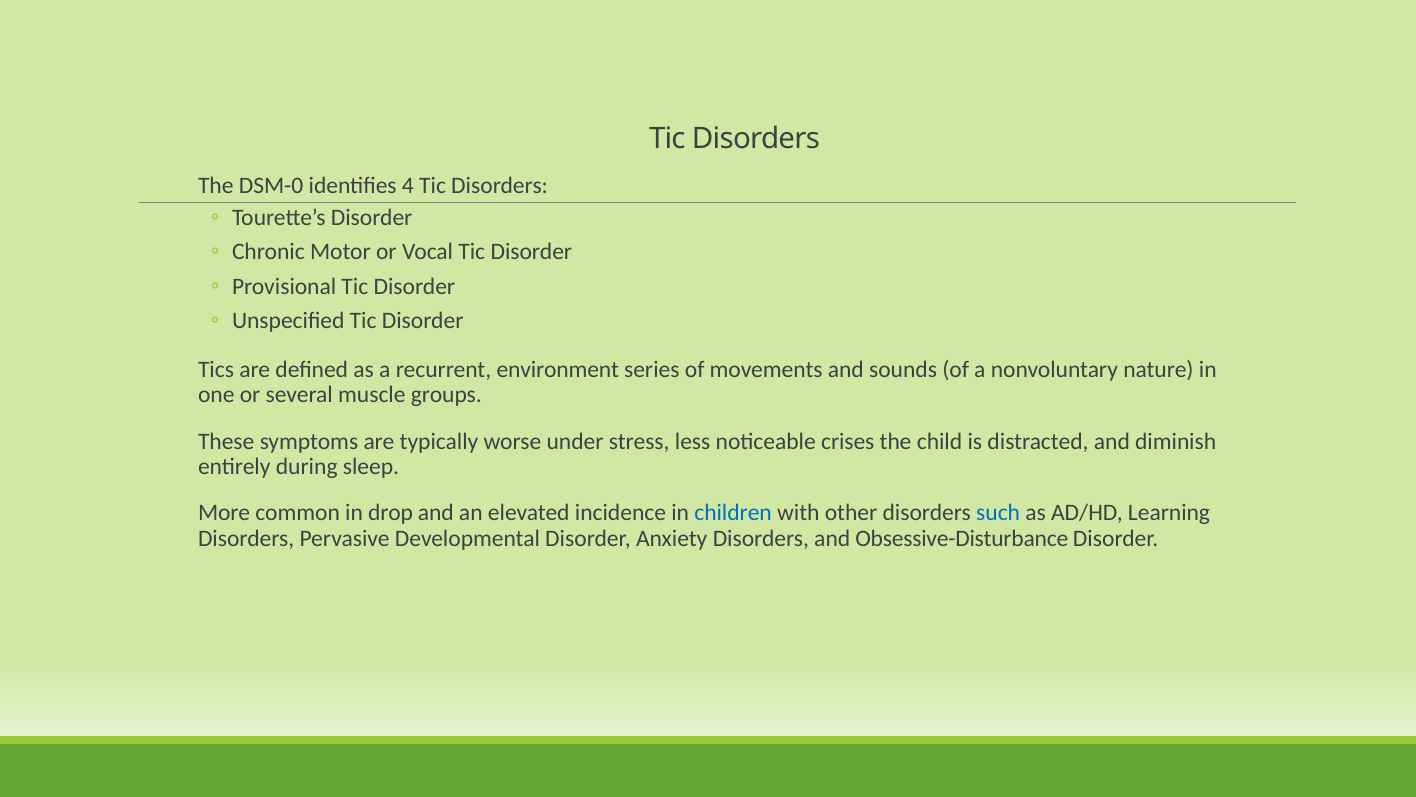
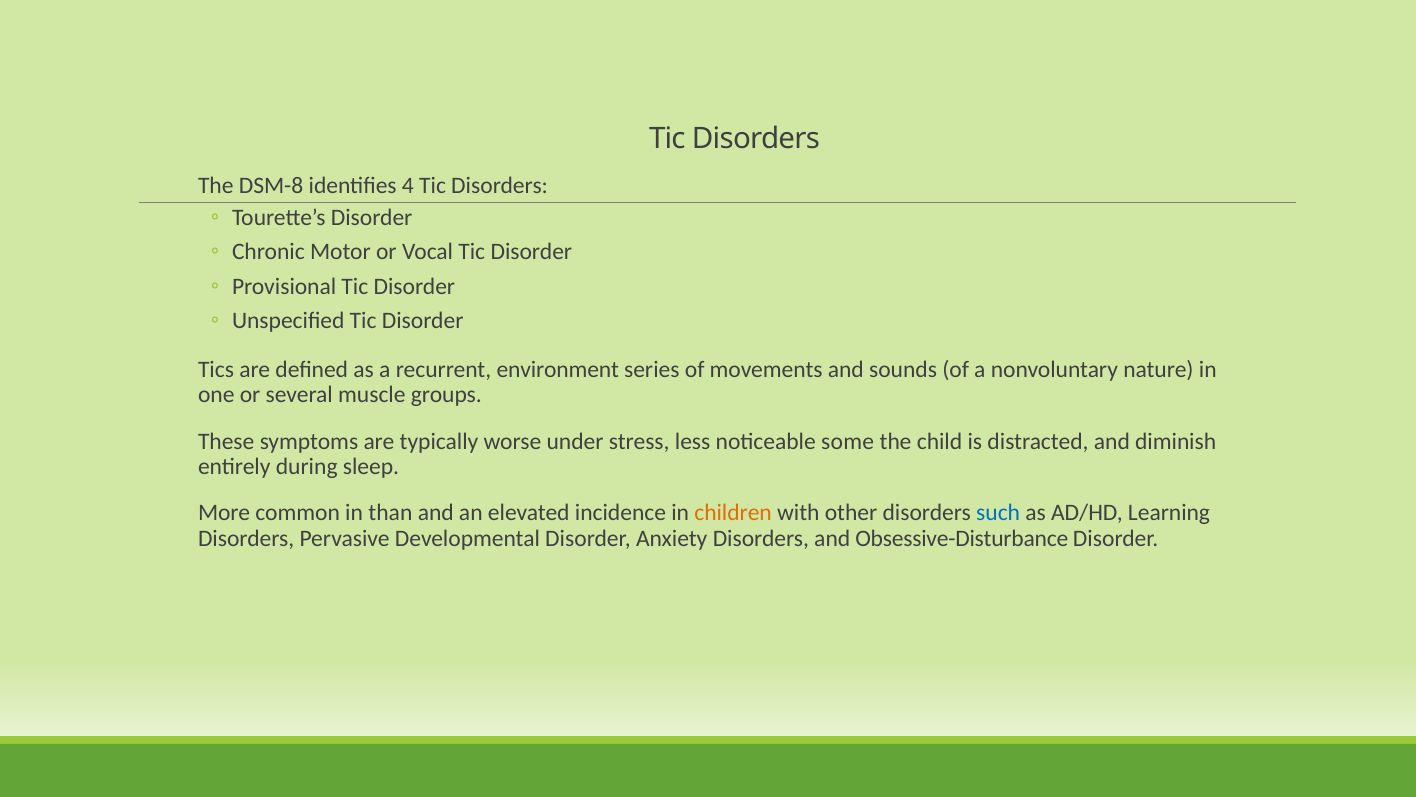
DSM-0: DSM-0 -> DSM-8
crises: crises -> some
drop: drop -> than
children colour: blue -> orange
